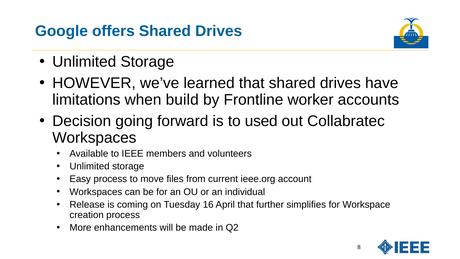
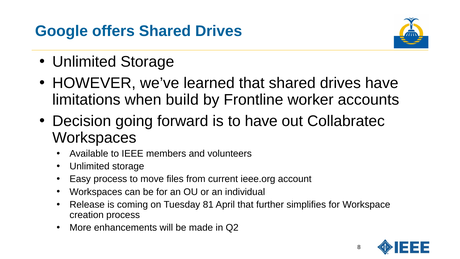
to used: used -> have
16: 16 -> 81
